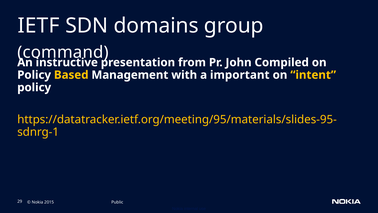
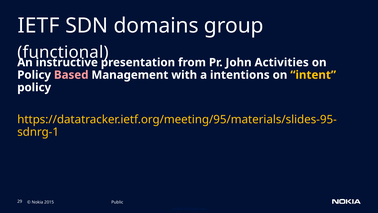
command: command -> functional
Compiled: Compiled -> Activities
Based colour: yellow -> pink
important: important -> intentions
